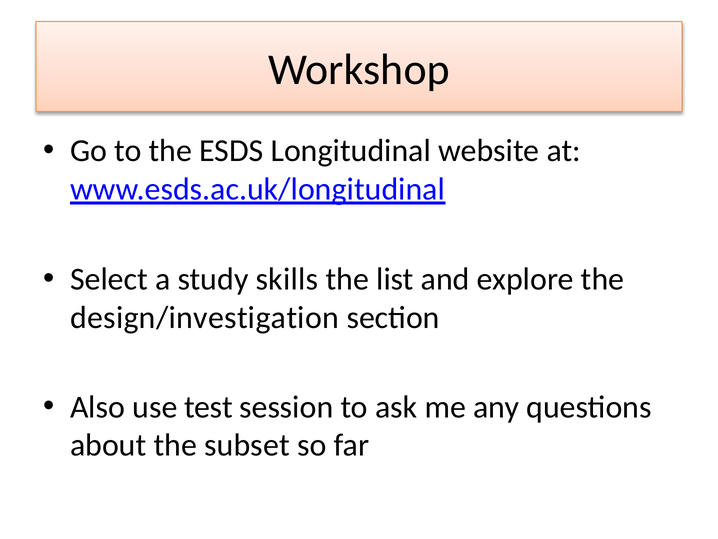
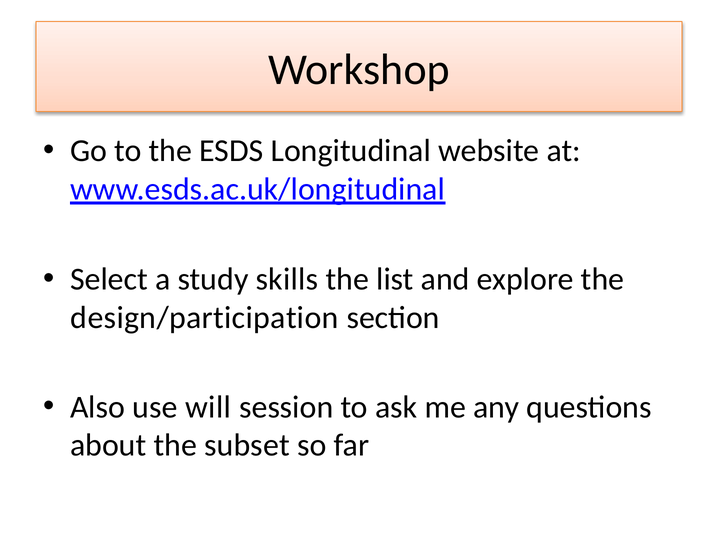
design/investigation: design/investigation -> design/participation
test: test -> will
